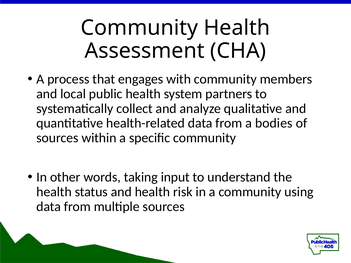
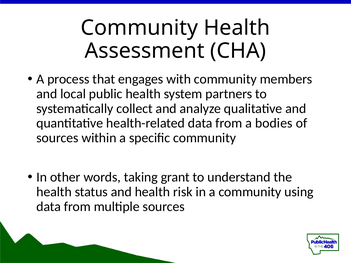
input: input -> grant
